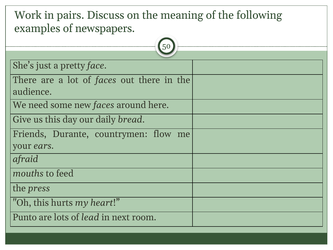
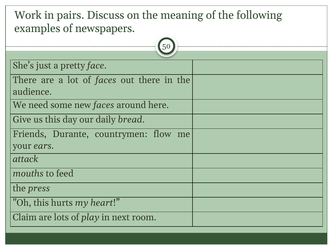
afraid: afraid -> attack
Punto: Punto -> Claim
lead: lead -> play
